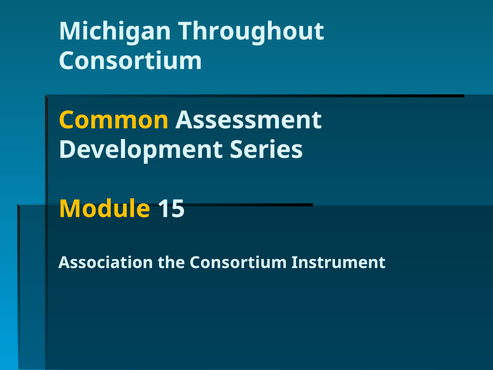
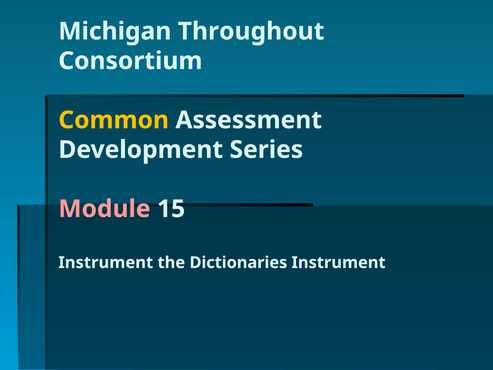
Module colour: yellow -> pink
Association at (106, 262): Association -> Instrument
the Consortium: Consortium -> Dictionaries
